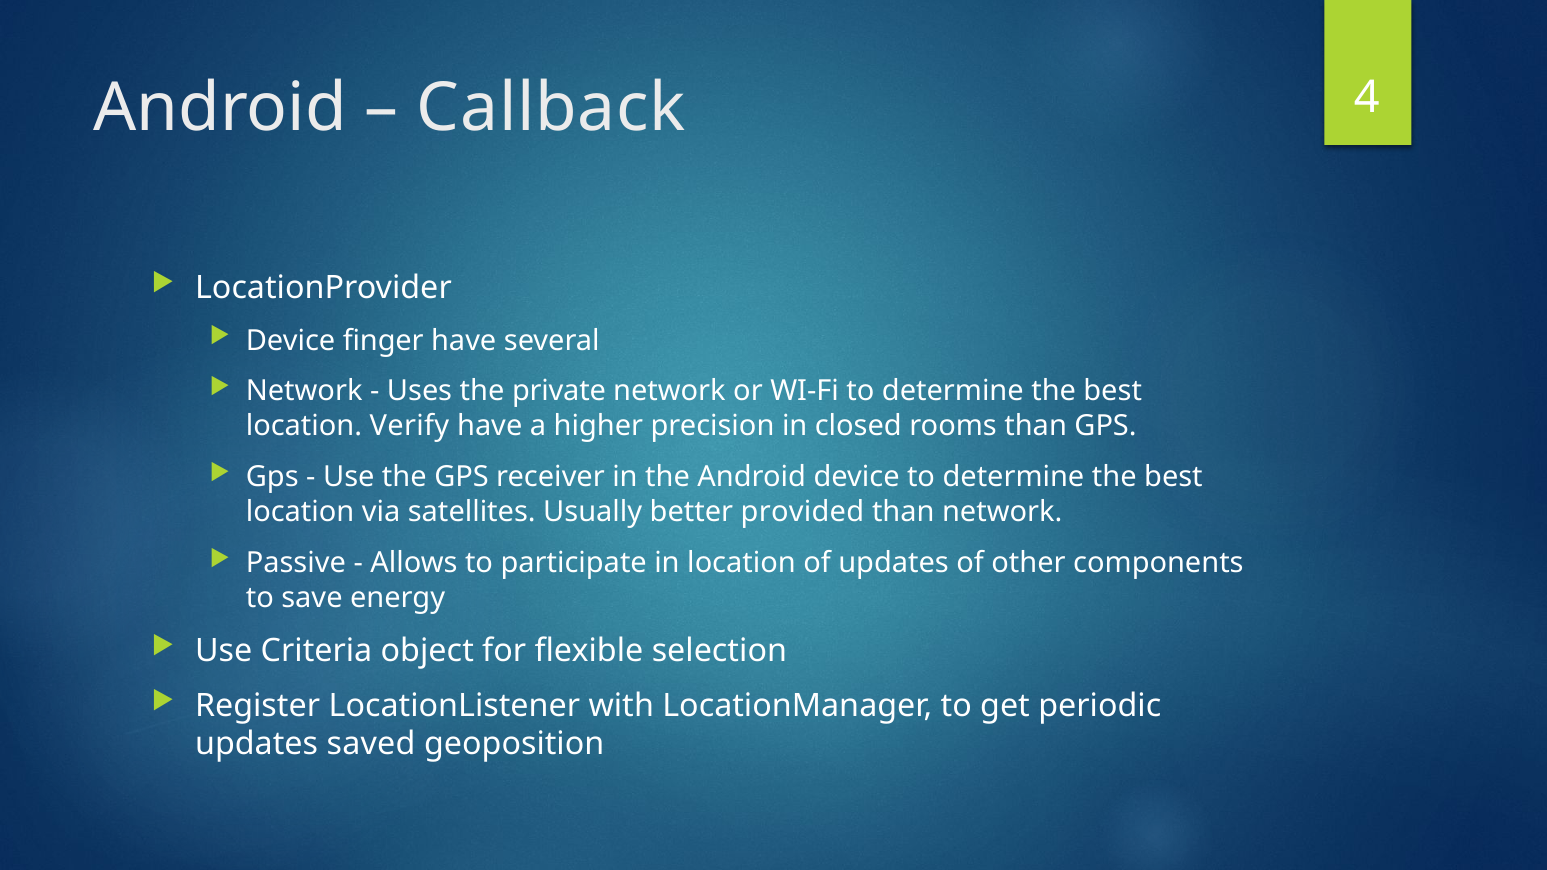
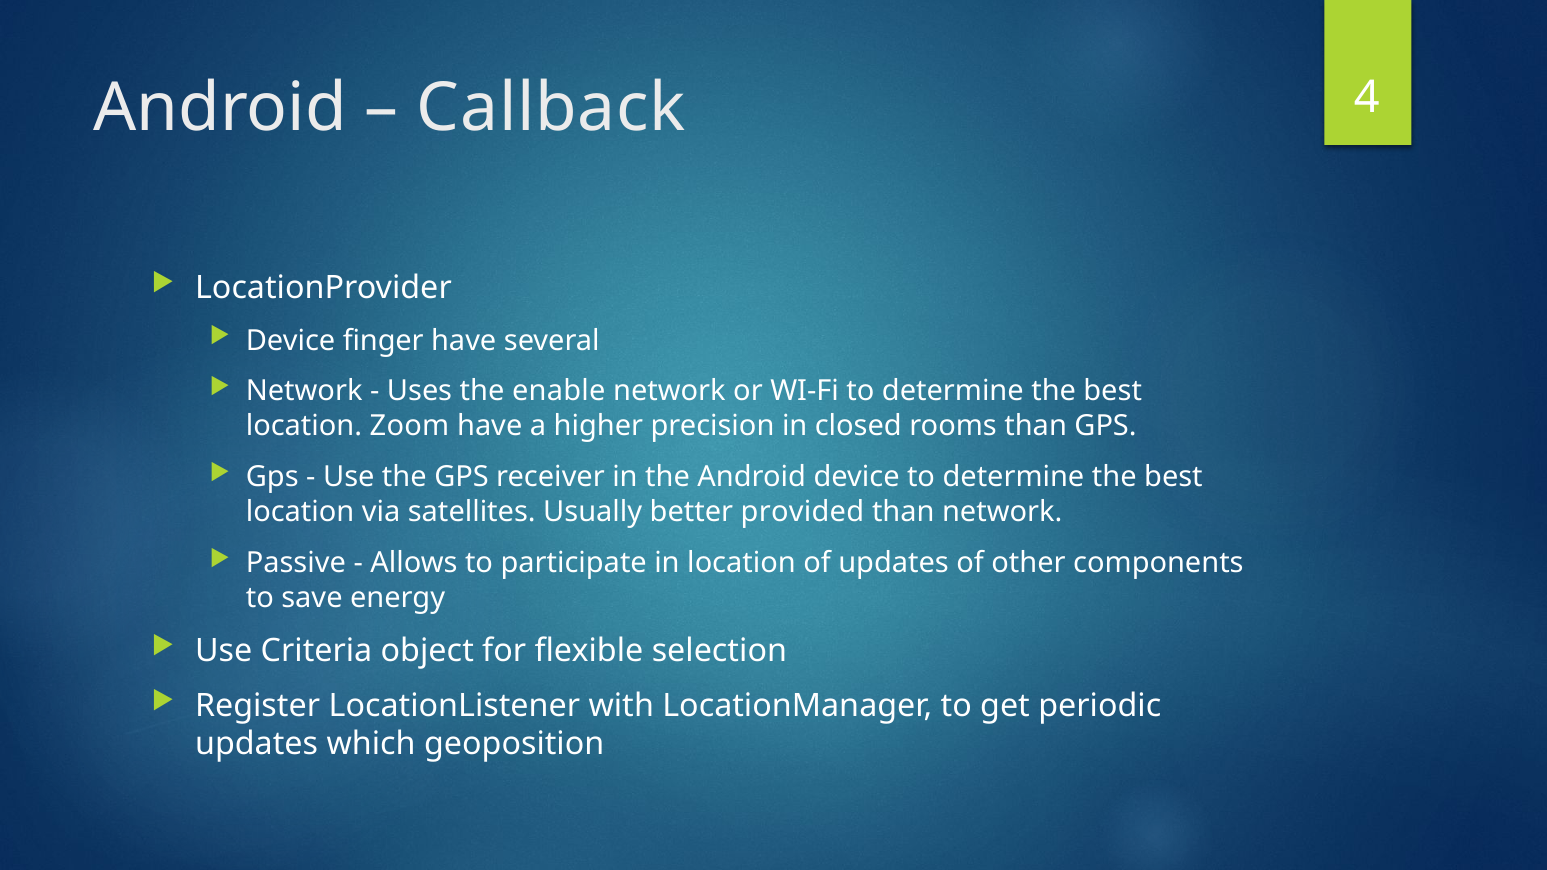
private: private -> enable
Verify: Verify -> Zoom
saved: saved -> which
